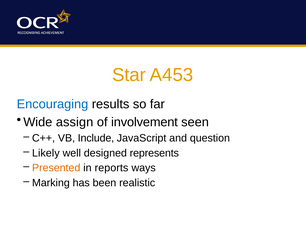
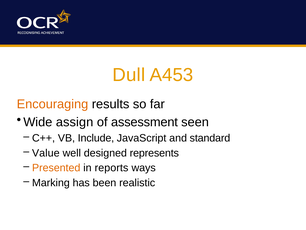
Star: Star -> Dull
Encouraging colour: blue -> orange
involvement: involvement -> assessment
question: question -> standard
Likely: Likely -> Value
